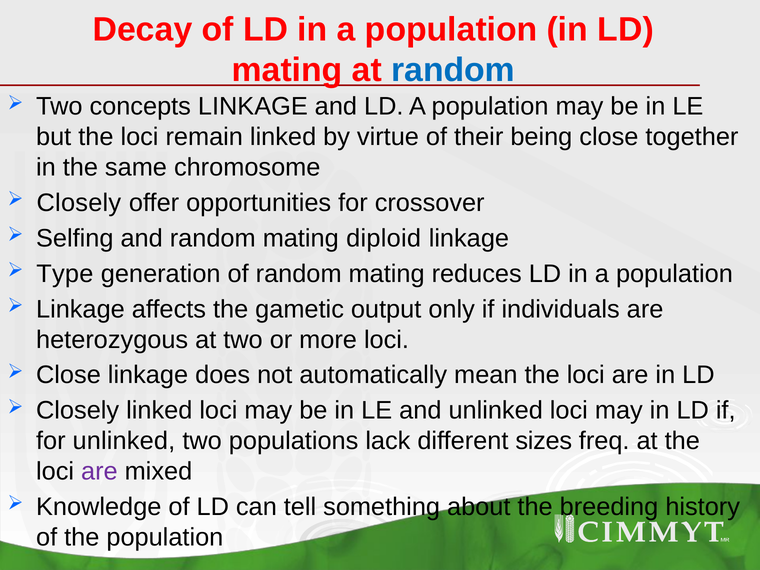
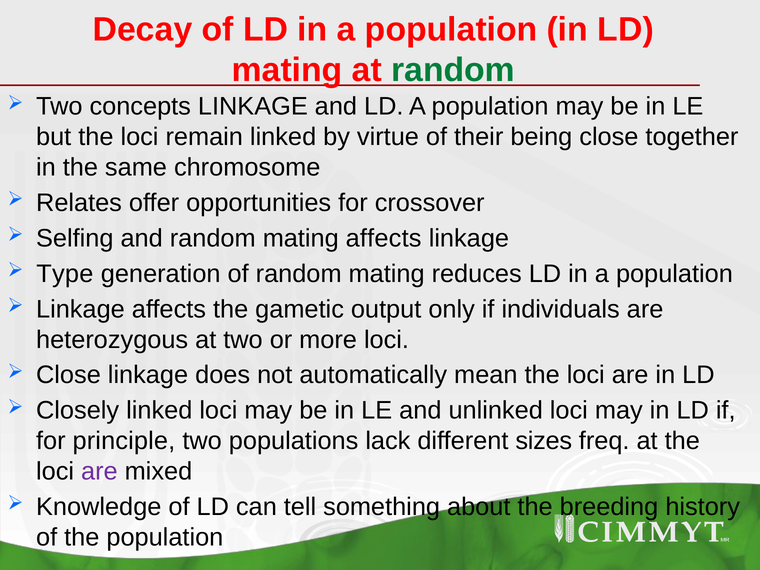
random at (453, 70) colour: blue -> green
Closely at (79, 203): Closely -> Relates
mating diploid: diploid -> affects
for unlinked: unlinked -> principle
